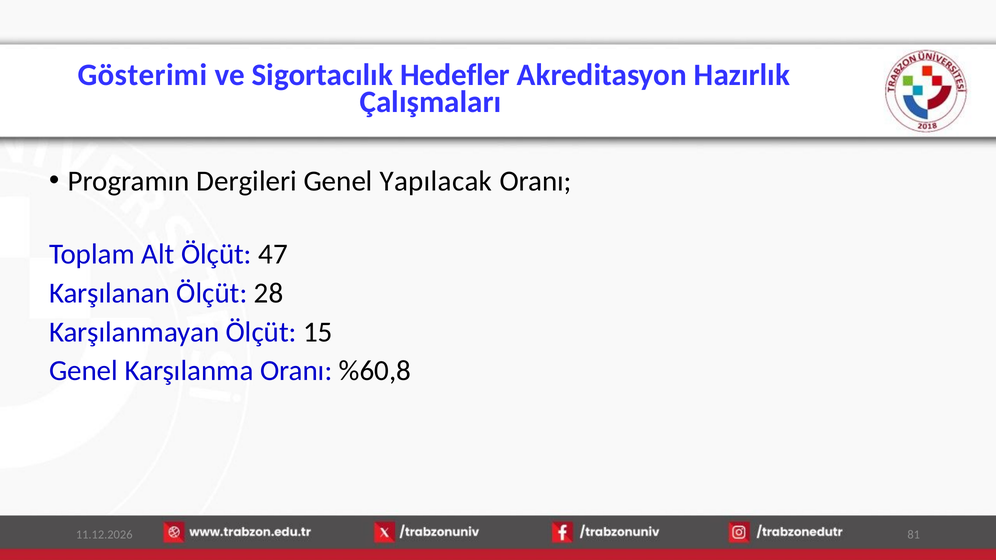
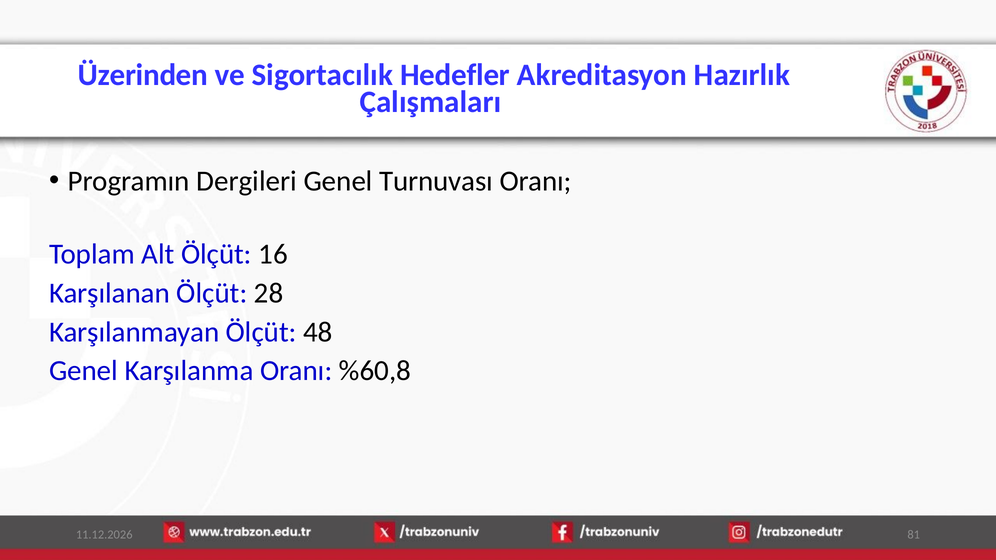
Gösterimi: Gösterimi -> Üzerinden
Yapılacak: Yapılacak -> Turnuvası
47: 47 -> 16
15: 15 -> 48
